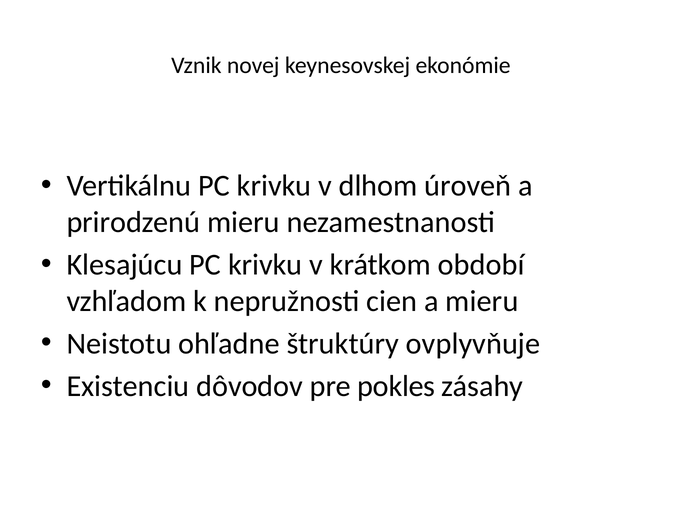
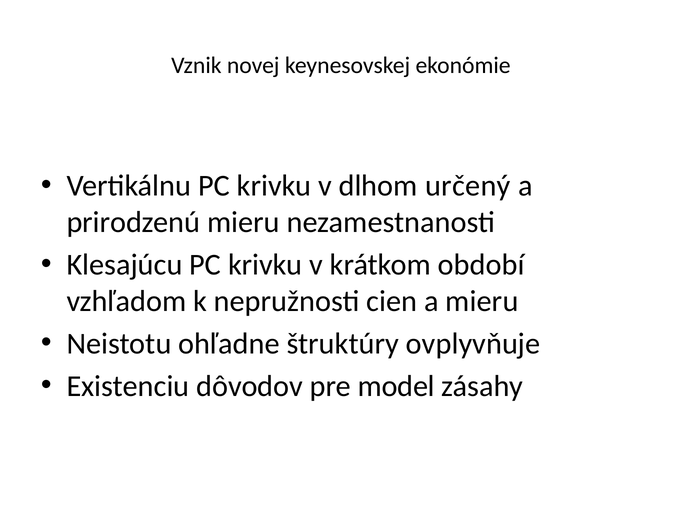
úroveň: úroveň -> určený
pokles: pokles -> model
